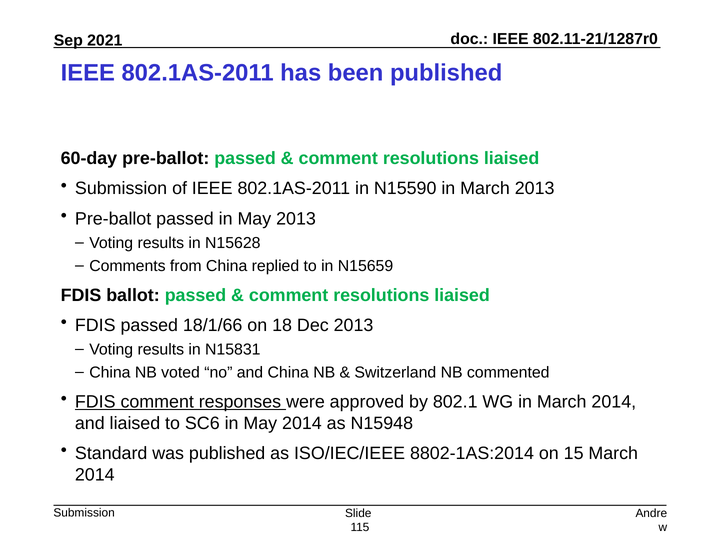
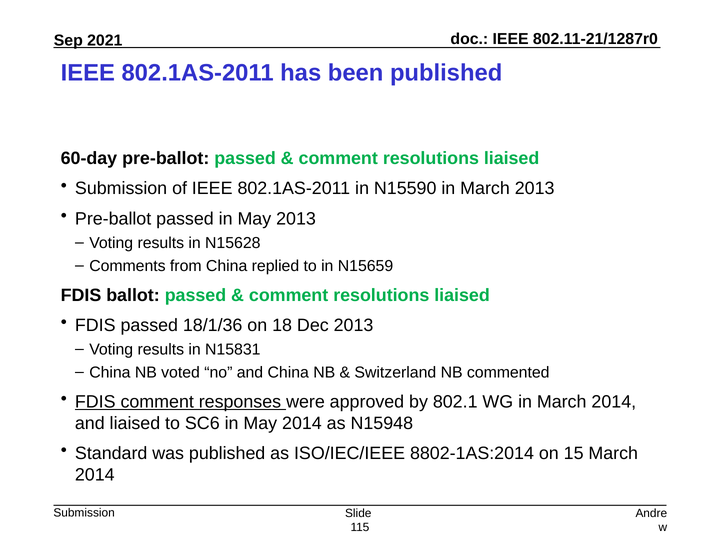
18/1/66: 18/1/66 -> 18/1/36
